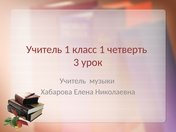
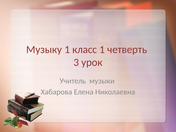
Учитель at (44, 49): Учитель -> Музыку
